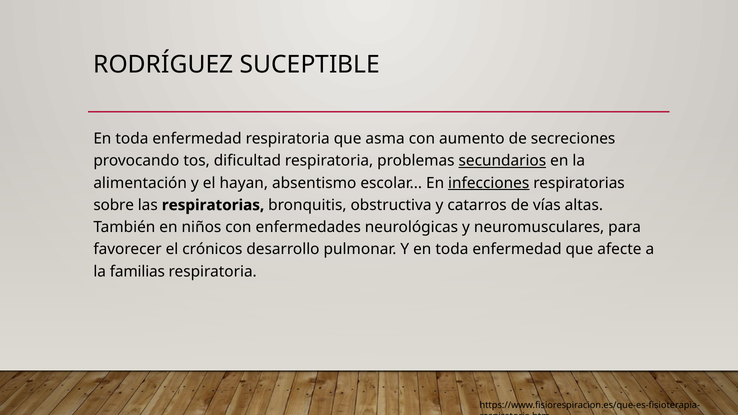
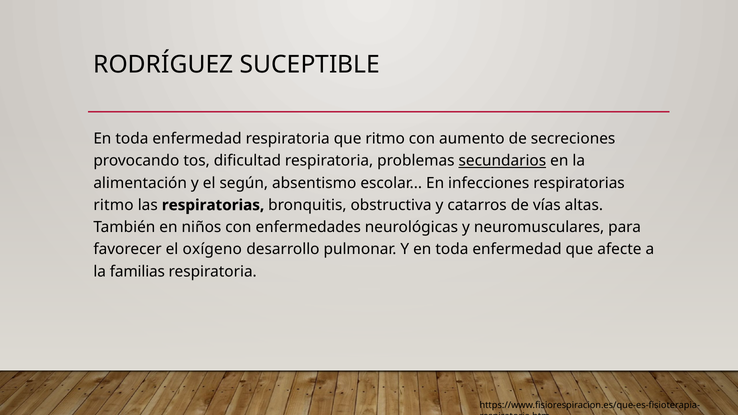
que asma: asma -> ritmo
hayan: hayan -> según
infecciones underline: present -> none
sobre at (114, 205): sobre -> ritmo
crónicos: crónicos -> oxígeno
